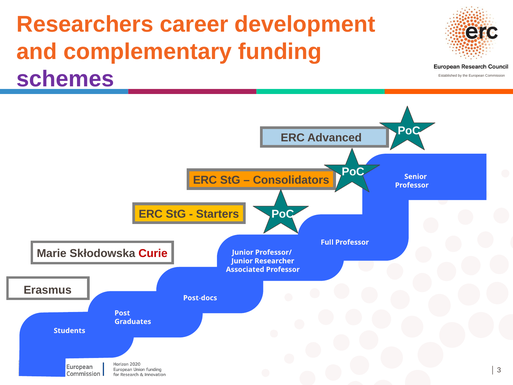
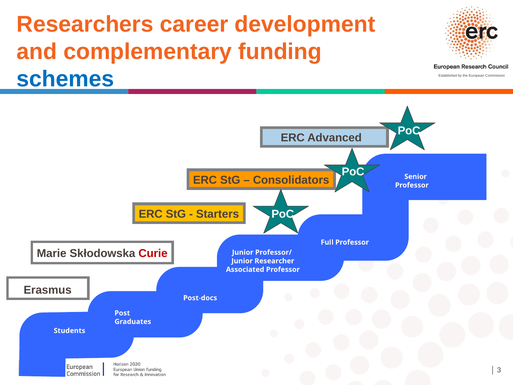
schemes colour: purple -> blue
